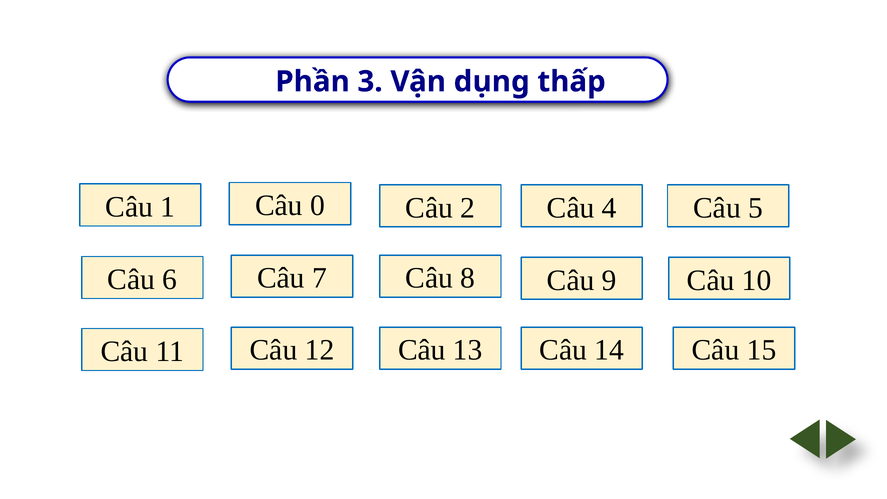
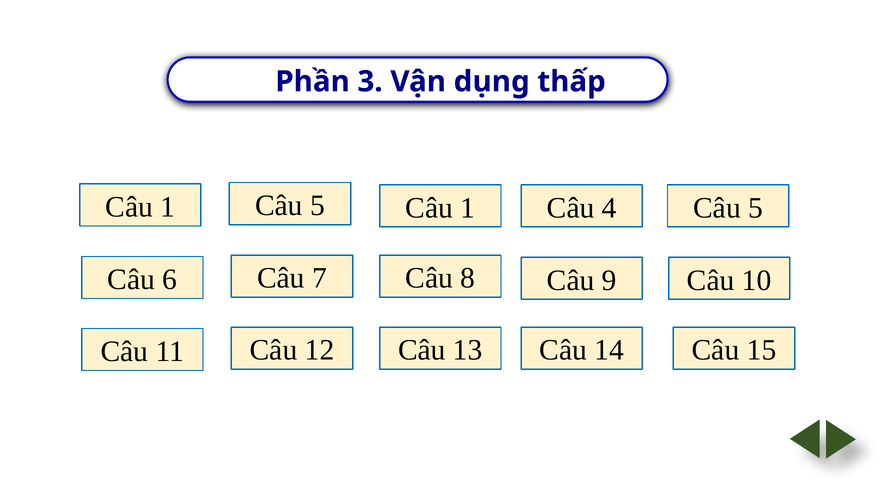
0 at (317, 206): 0 -> 5
2 at (468, 208): 2 -> 1
